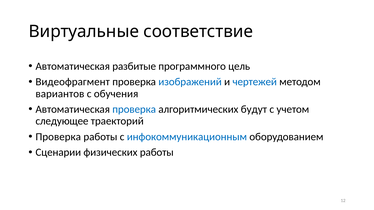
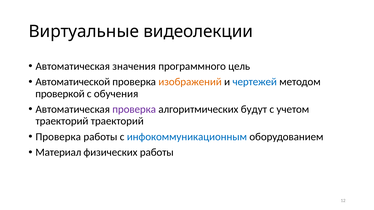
соответствие: соответствие -> видеолекции
разбитые: разбитые -> значения
Видеофрагмент: Видеофрагмент -> Автоматической
изображений colour: blue -> orange
вариантов: вариантов -> проверкой
проверка at (134, 110) colour: blue -> purple
следующее at (62, 121): следующее -> траекторий
Сценарии: Сценарии -> Материал
